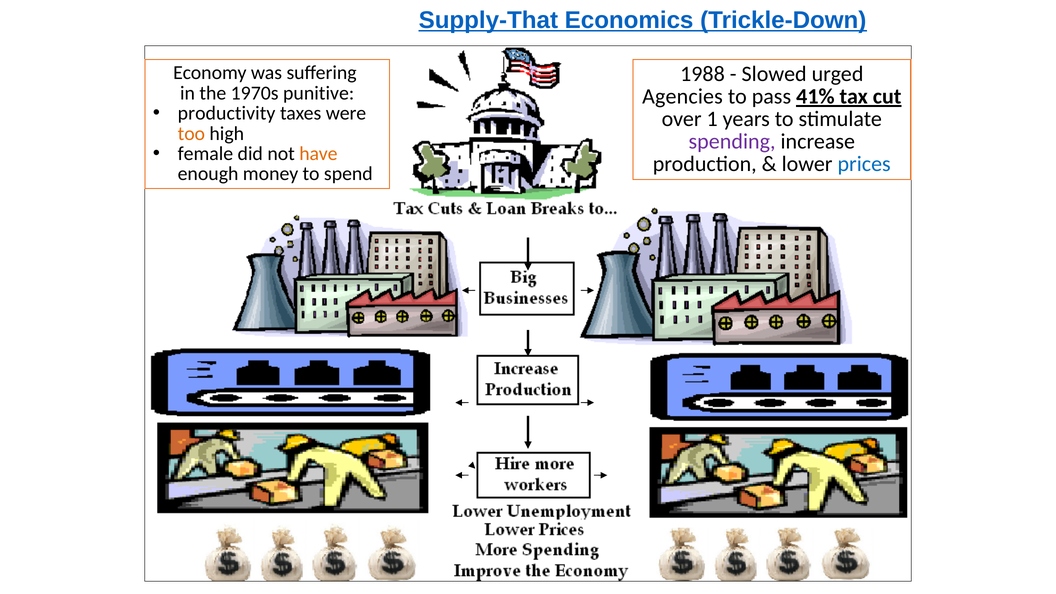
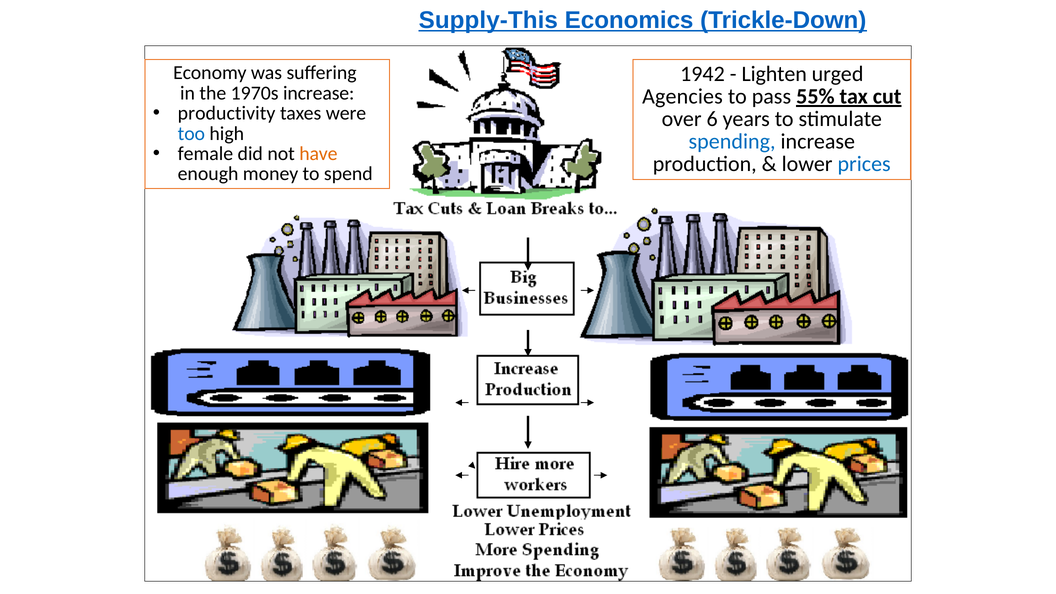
Supply-That: Supply-That -> Supply-This
1988: 1988 -> 1942
Slowed: Slowed -> Lighten
1970s punitive: punitive -> increase
41%: 41% -> 55%
1: 1 -> 6
too colour: orange -> blue
spending colour: purple -> blue
